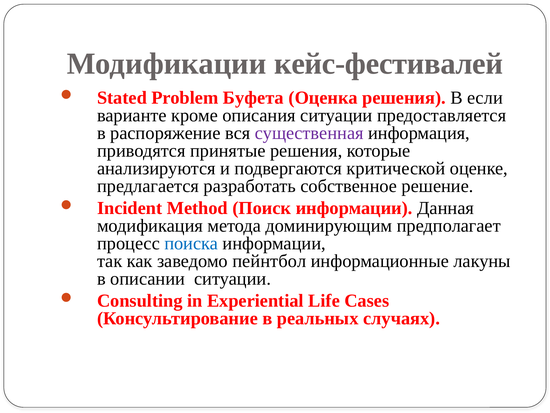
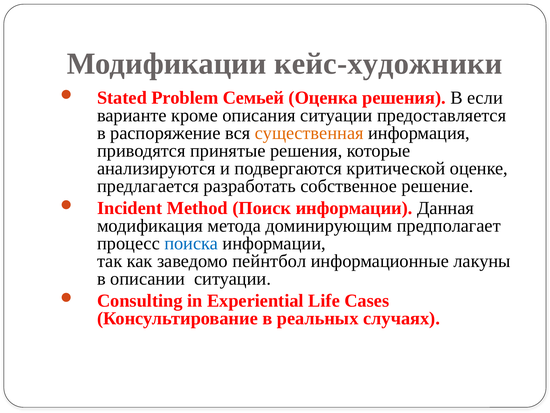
кейс-фестивалей: кейс-фестивалей -> кейс-художники
Буфета: Буфета -> Семьей
существенная colour: purple -> orange
